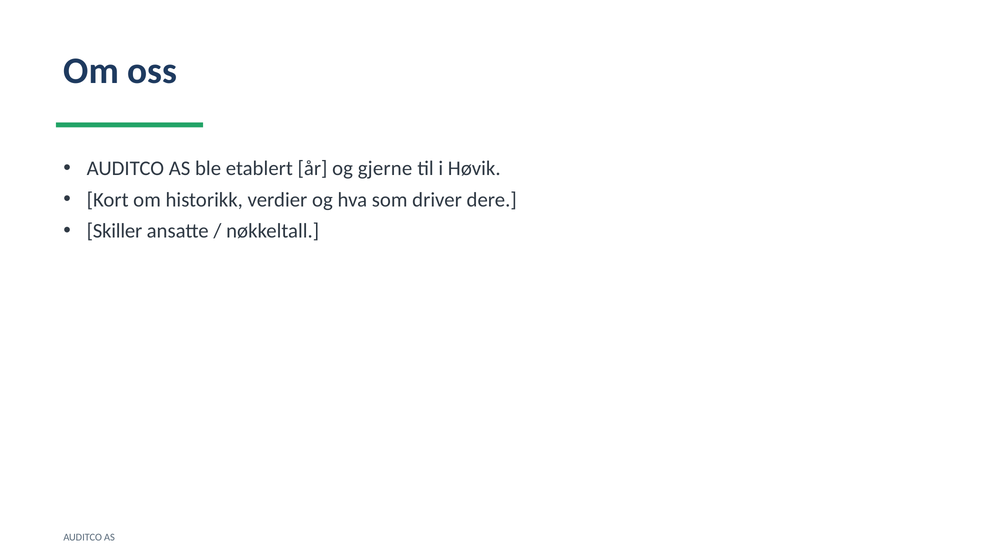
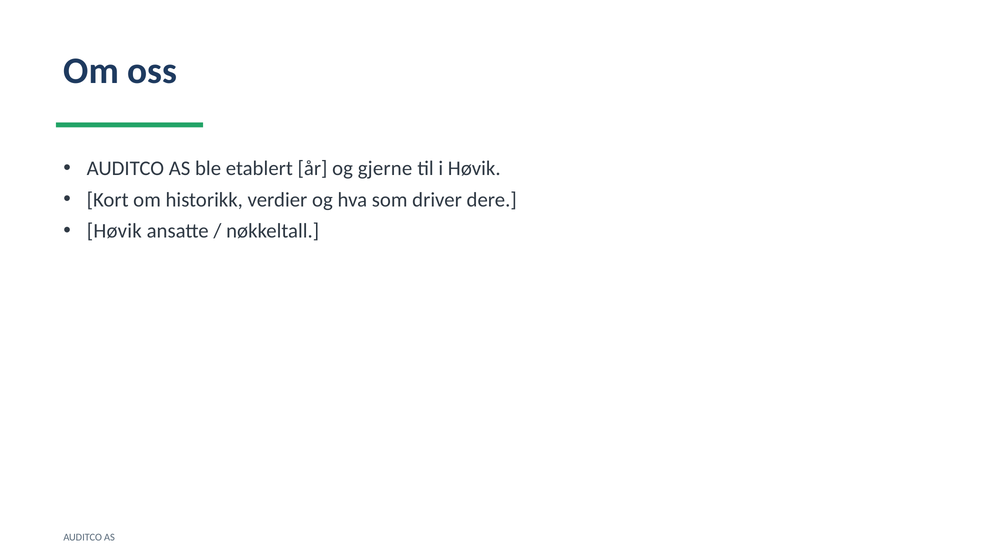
Skiller at (114, 231): Skiller -> Høvik
